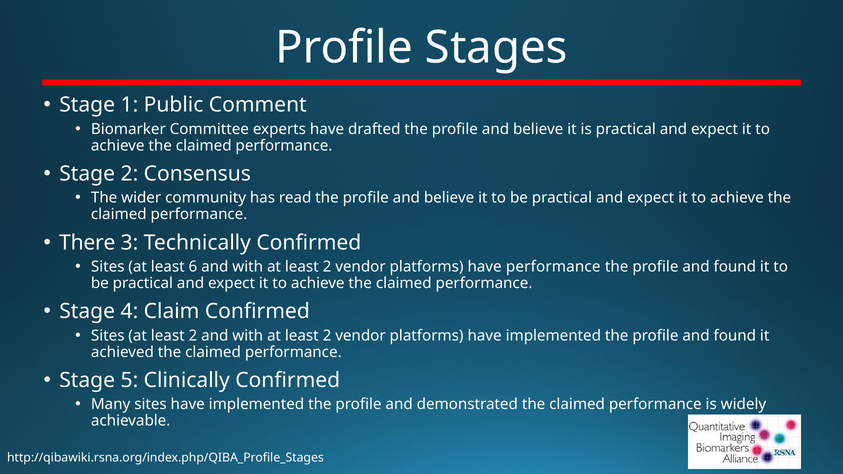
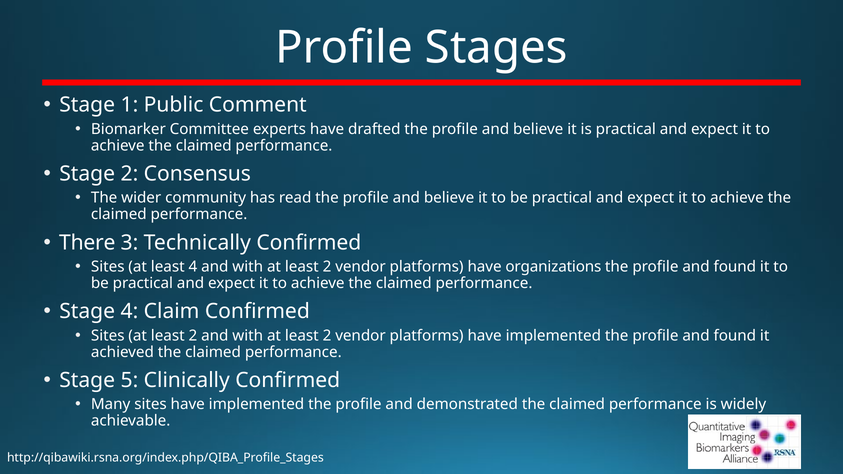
least 6: 6 -> 4
have performance: performance -> organizations
